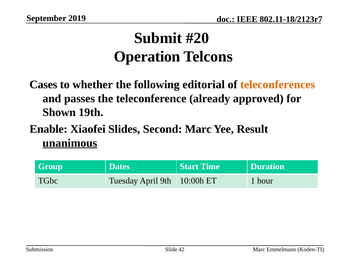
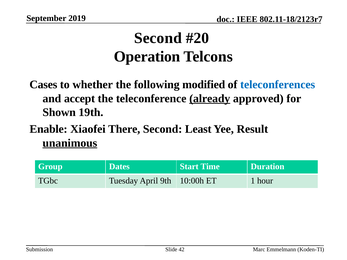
Submit at (158, 38): Submit -> Second
editorial: editorial -> modified
teleconferences colour: orange -> blue
passes: passes -> accept
already underline: none -> present
Slides: Slides -> There
Second Marc: Marc -> Least
